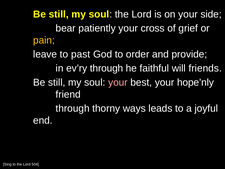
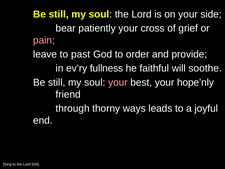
pain colour: yellow -> pink
ev’ry through: through -> fullness
friends: friends -> soothe
